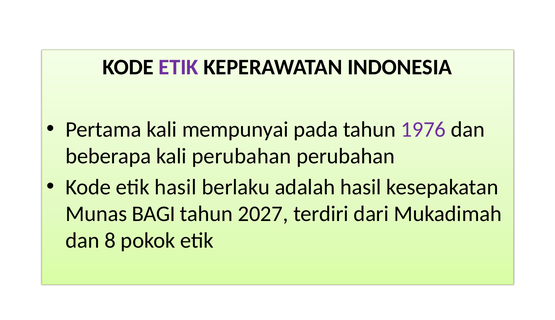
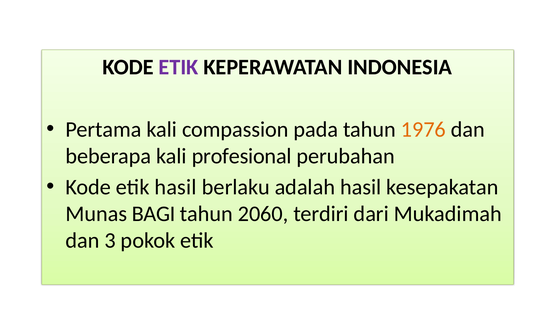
mempunyai: mempunyai -> compassion
1976 colour: purple -> orange
kali perubahan: perubahan -> profesional
2027: 2027 -> 2060
8: 8 -> 3
